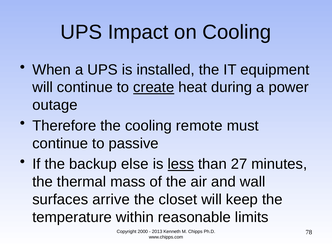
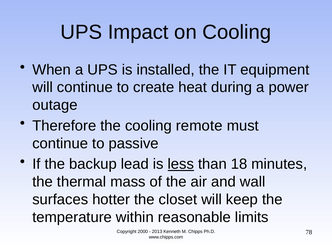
create underline: present -> none
else: else -> lead
27: 27 -> 18
arrive: arrive -> hotter
